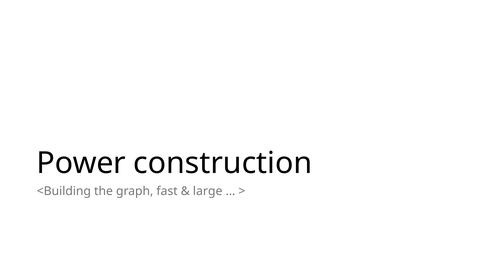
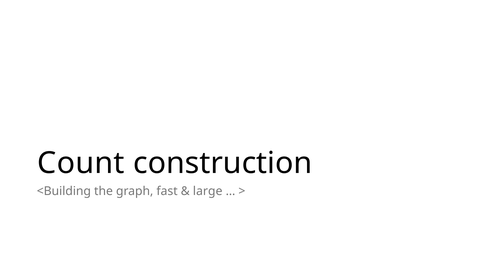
Power: Power -> Count
